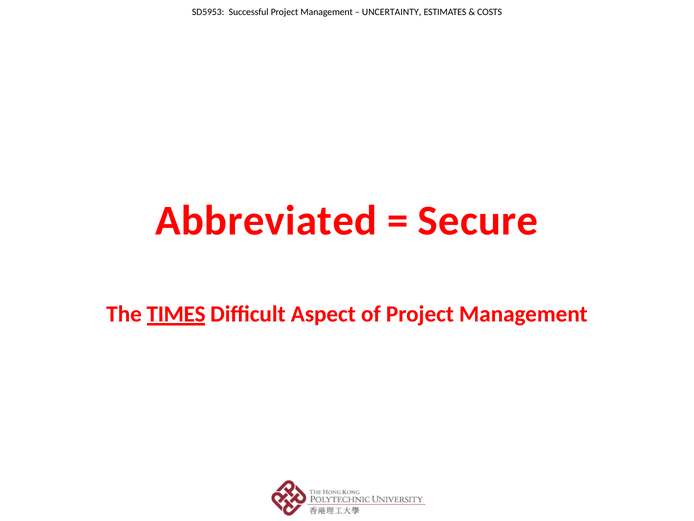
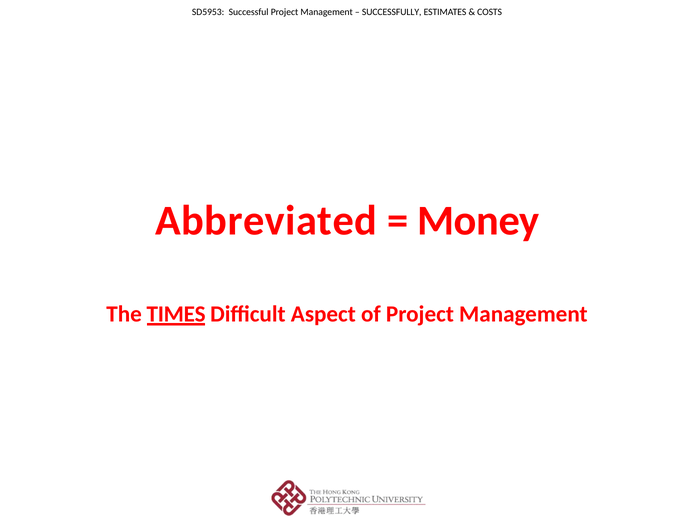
UNCERTAINTY: UNCERTAINTY -> SUCCESSFULLY
Secure: Secure -> Money
